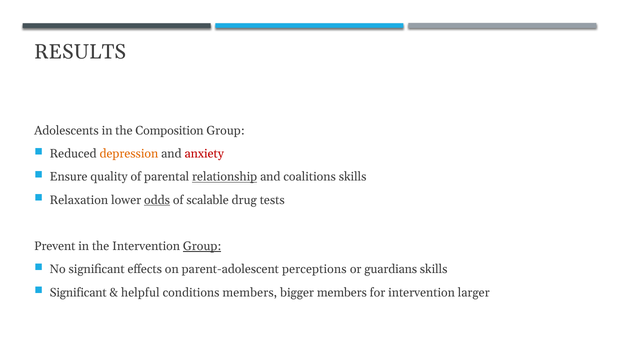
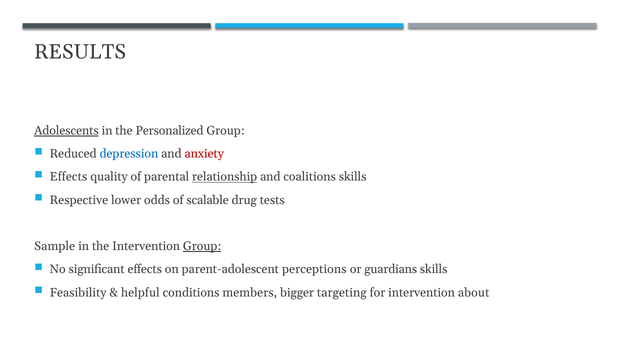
Adolescents underline: none -> present
Composition: Composition -> Personalized
depression colour: orange -> blue
Ensure at (69, 177): Ensure -> Effects
Relaxation: Relaxation -> Respective
odds underline: present -> none
Prevent: Prevent -> Sample
Significant at (78, 293): Significant -> Feasibility
bigger members: members -> targeting
larger: larger -> about
